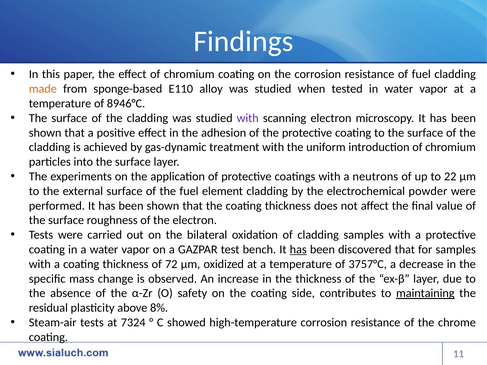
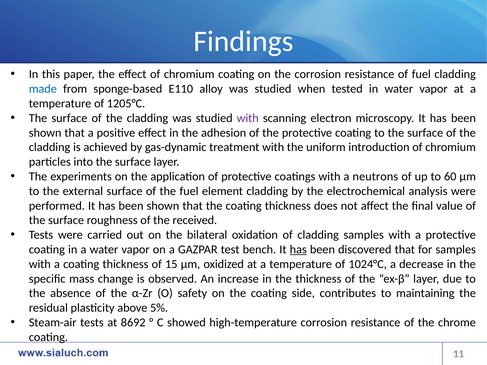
made colour: orange -> blue
8946°C: 8946°C -> 1205°C
22: 22 -> 60
powder: powder -> analysis
the electron: electron -> received
72: 72 -> 15
3757°C: 3757°C -> 1024°C
maintaining underline: present -> none
8%: 8% -> 5%
7324: 7324 -> 8692
